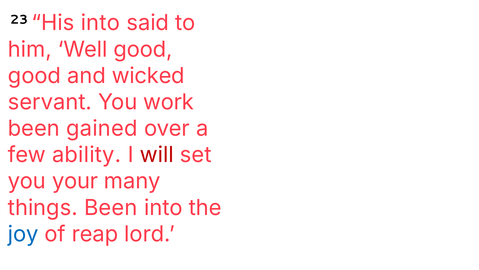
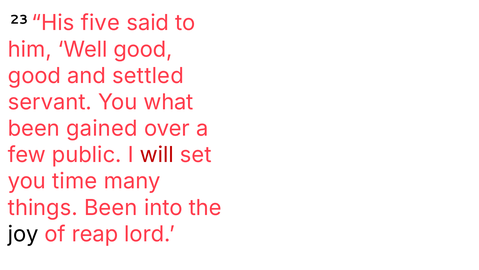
His into: into -> five
wicked: wicked -> settled
work: work -> what
ability: ability -> public
your: your -> time
joy colour: blue -> black
